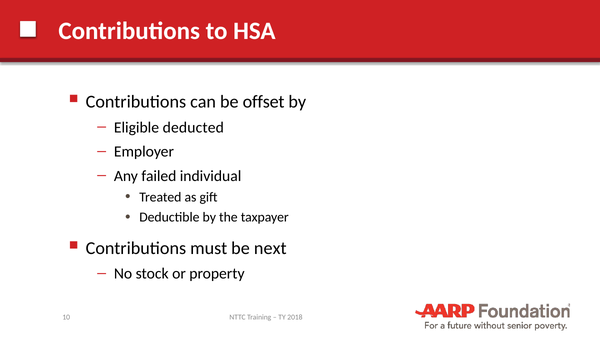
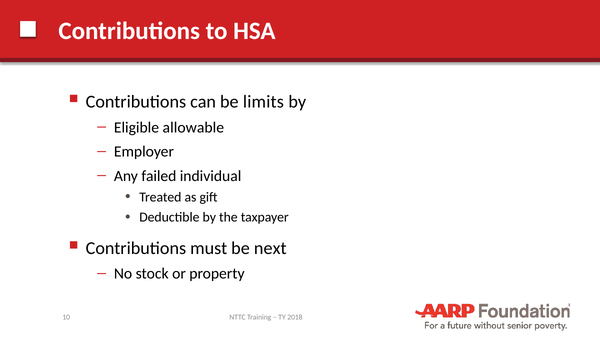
offset: offset -> limits
deducted: deducted -> allowable
